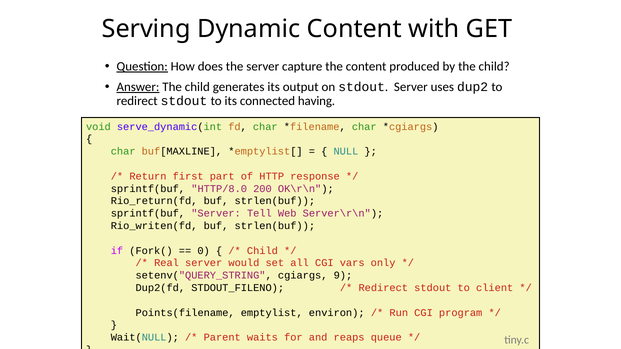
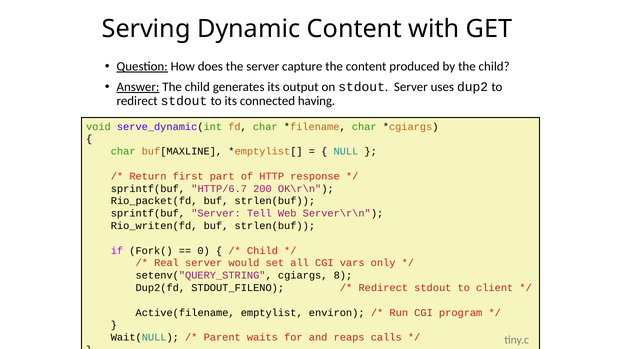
HTTP/8.0: HTTP/8.0 -> HTTP/6.7
Rio_return(fd: Rio_return(fd -> Rio_packet(fd
9: 9 -> 8
Points(filename: Points(filename -> Active(filename
queue: queue -> calls
